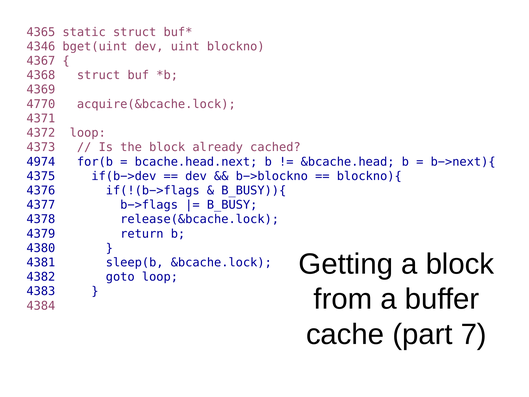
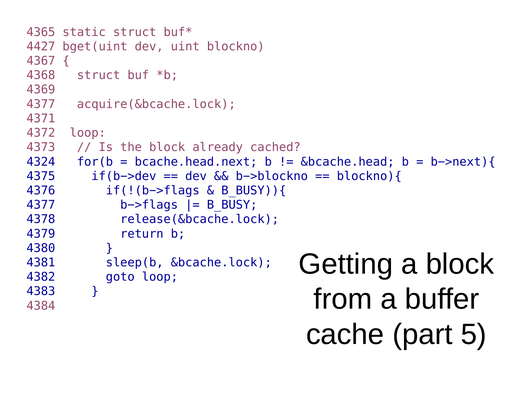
4346: 4346 -> 4427
4770 at (41, 104): 4770 -> 4377
4974: 4974 -> 4324
7: 7 -> 5
